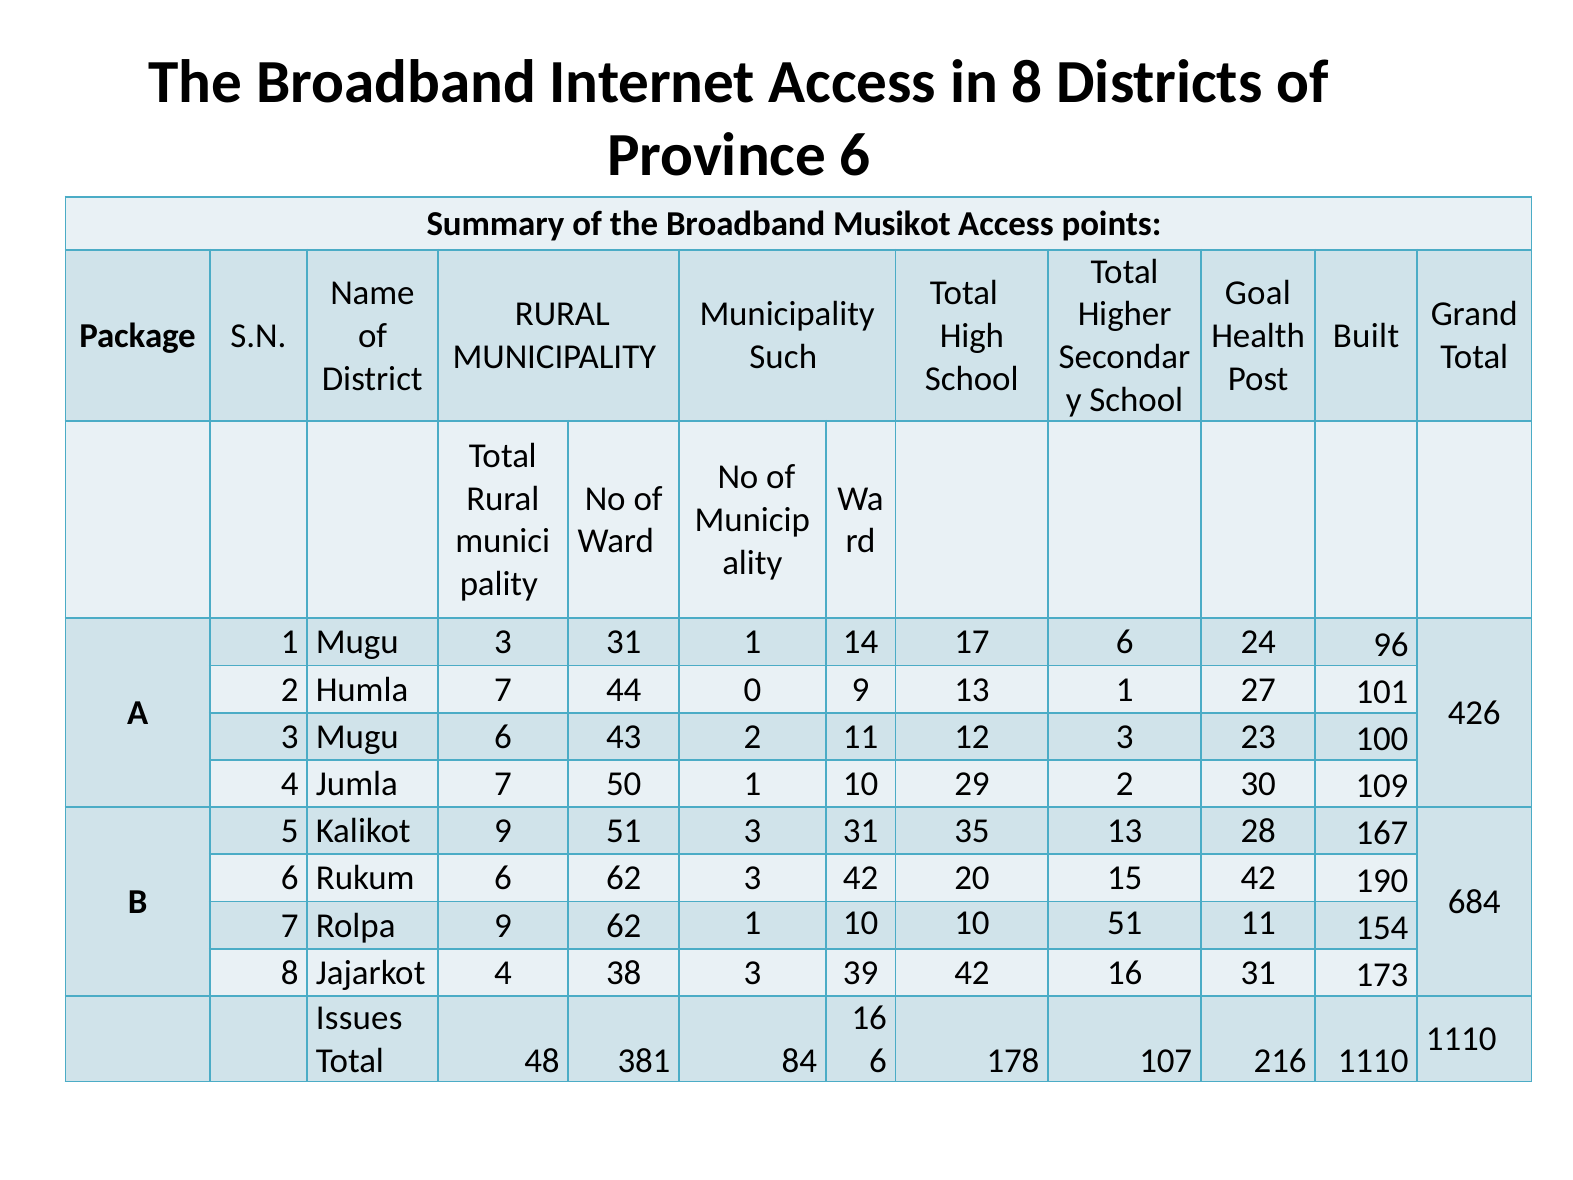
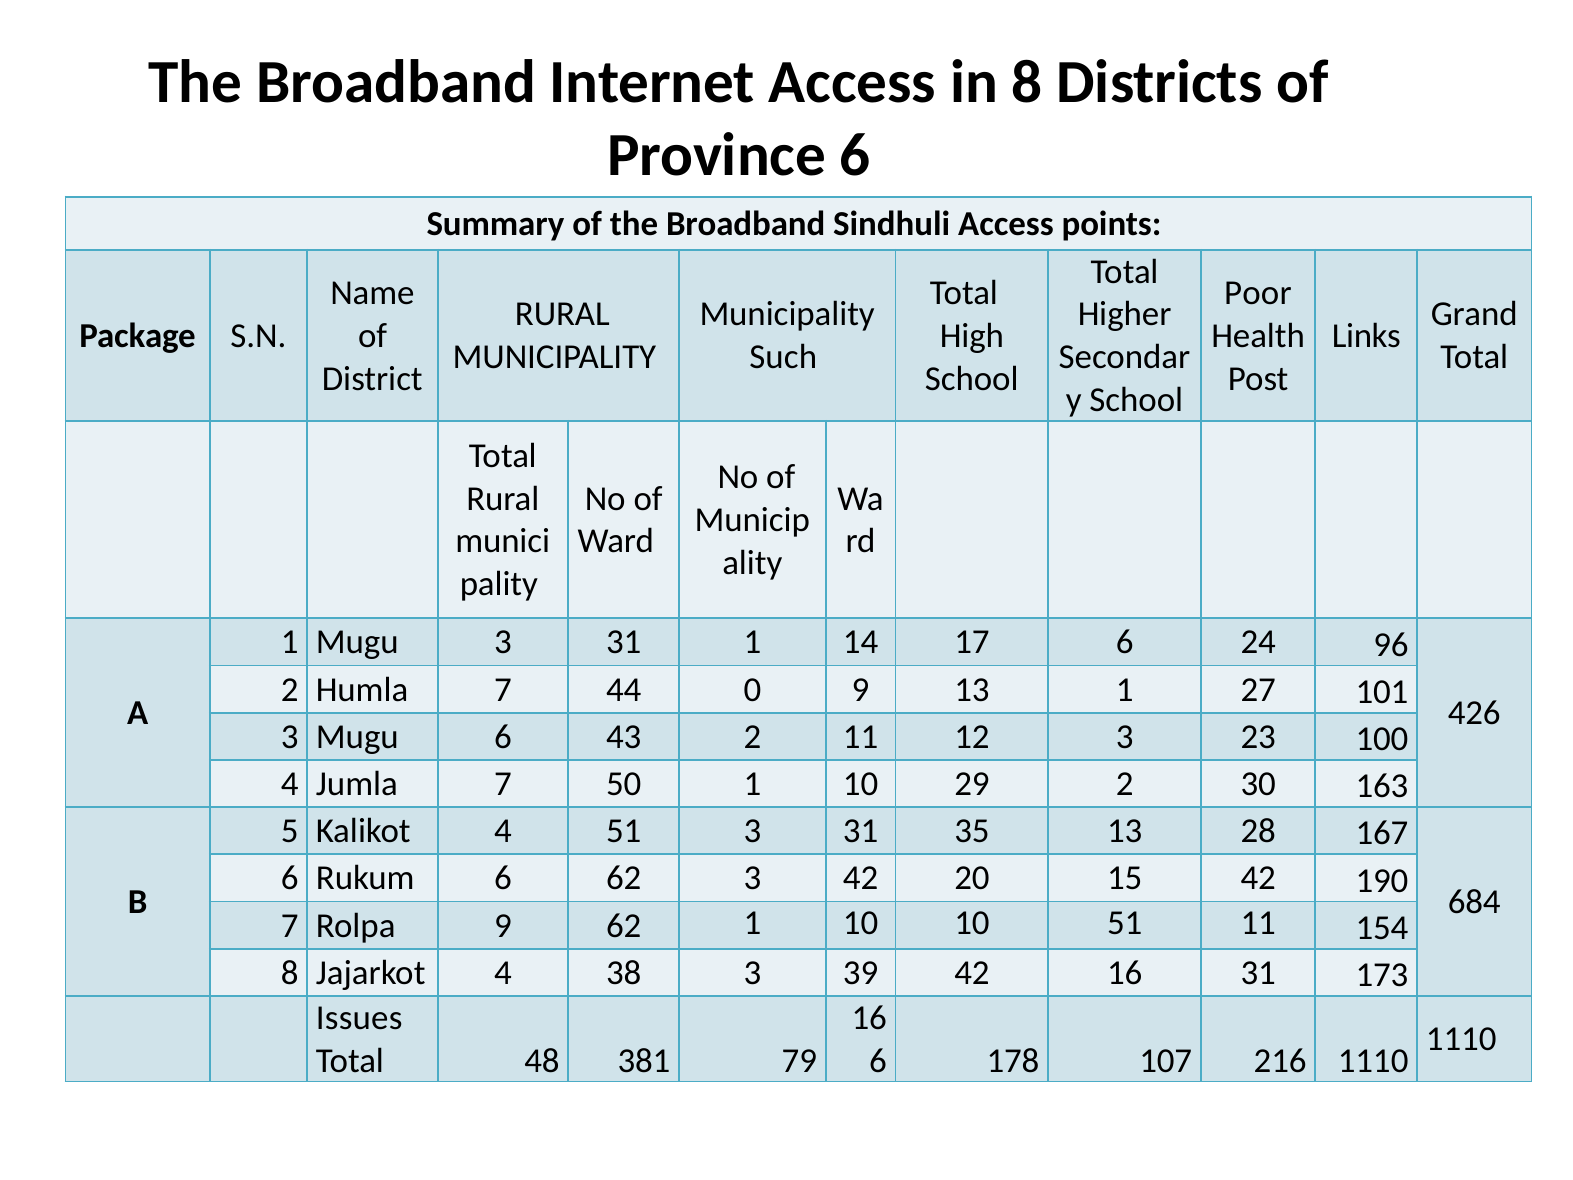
Musikot: Musikot -> Sindhuli
Goal: Goal -> Poor
Built: Built -> Links
109: 109 -> 163
Kalikot 9: 9 -> 4
84: 84 -> 79
